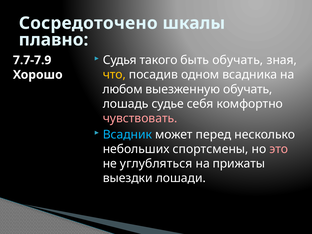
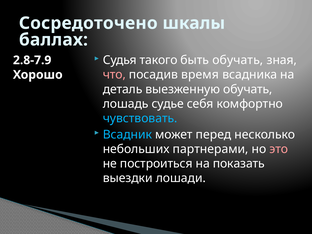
плавно: плавно -> баллах
7.7-7.9: 7.7-7.9 -> 2.8-7.9
что colour: yellow -> pink
одном: одном -> время
любом: любом -> деталь
чувствовать colour: pink -> light blue
спортсмены: спортсмены -> партнерами
углубляться: углубляться -> построиться
прижаты: прижаты -> показать
